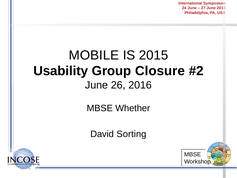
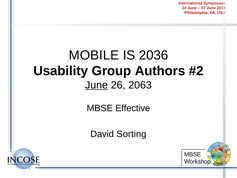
2015: 2015 -> 2036
Closure: Closure -> Authors
June at (96, 85) underline: none -> present
2016: 2016 -> 2063
Whether: Whether -> Effective
